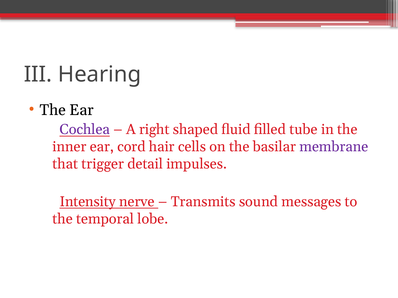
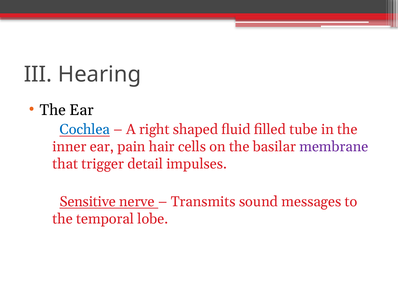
Cochlea colour: purple -> blue
cord: cord -> pain
Intensity: Intensity -> Sensitive
